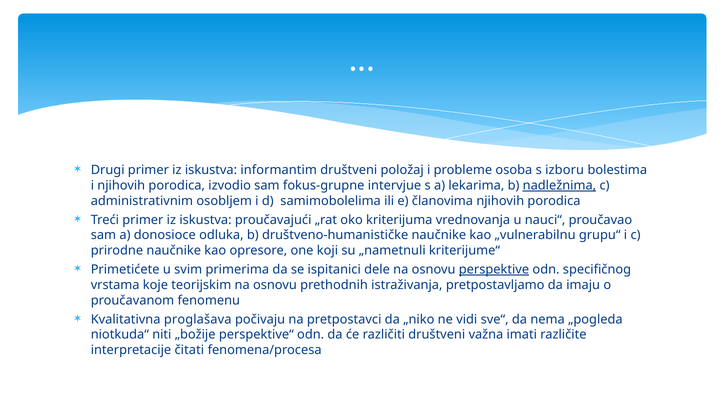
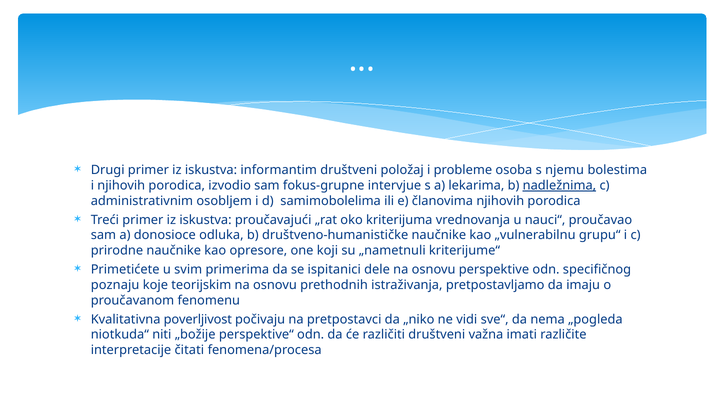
izboru: izboru -> njemu
perspektive underline: present -> none
vrstama: vrstama -> poznaju
proglašava: proglašava -> poverljivost
